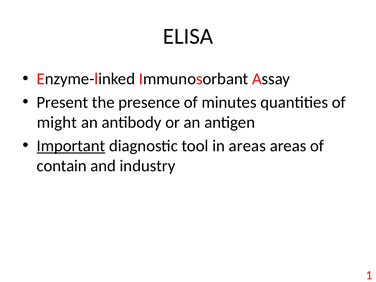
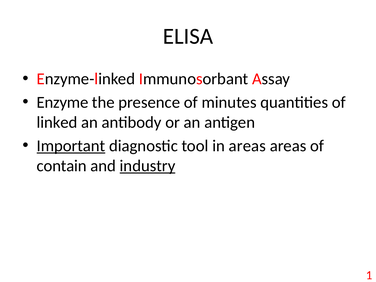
Present: Present -> Enzyme
might: might -> linked
industry underline: none -> present
